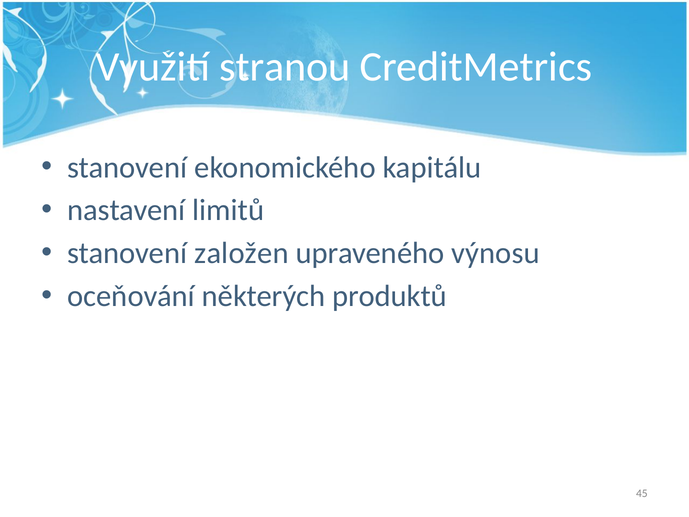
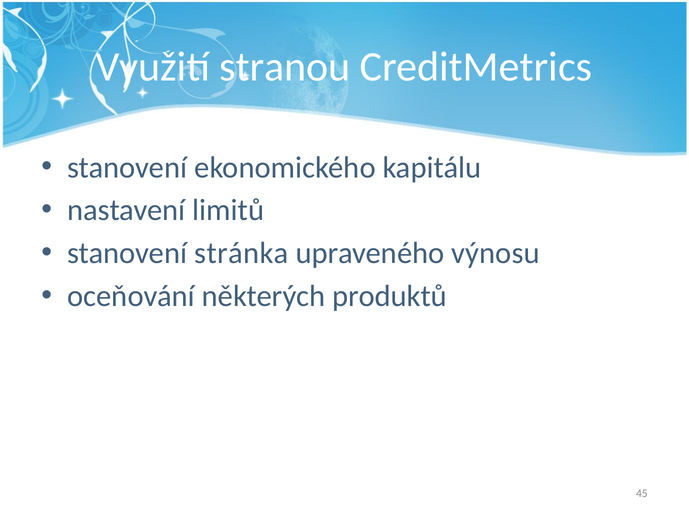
založen: založen -> stránka
